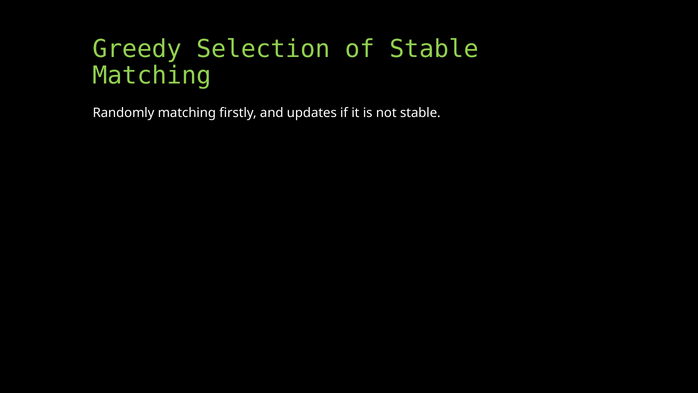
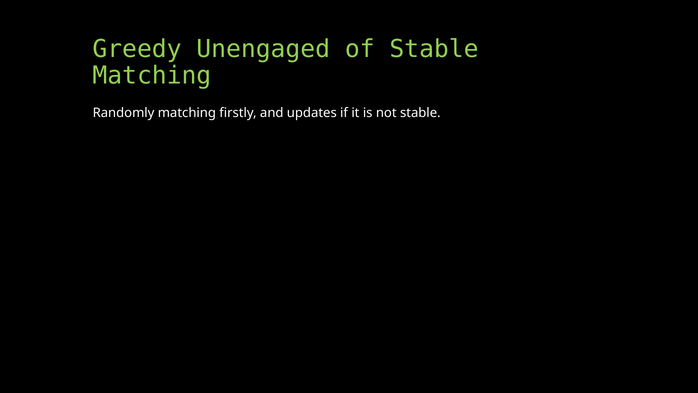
Selection: Selection -> Unengaged
